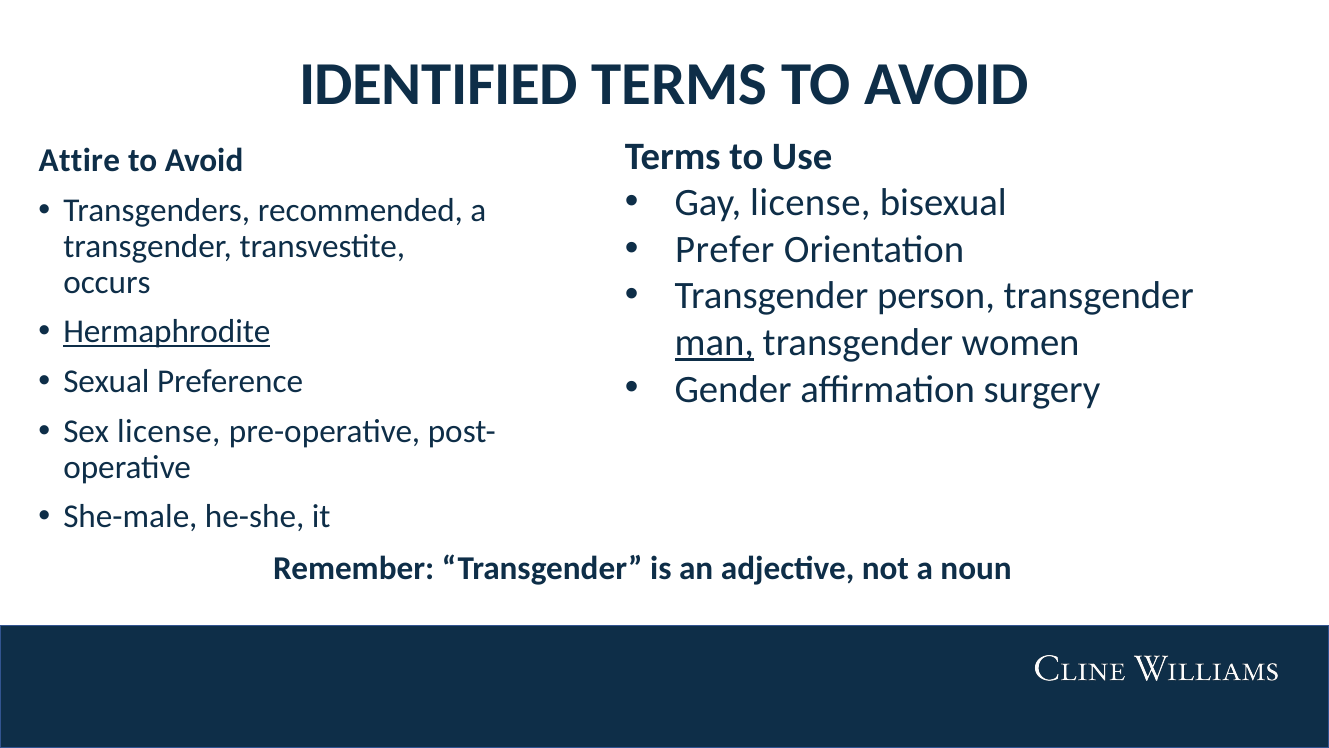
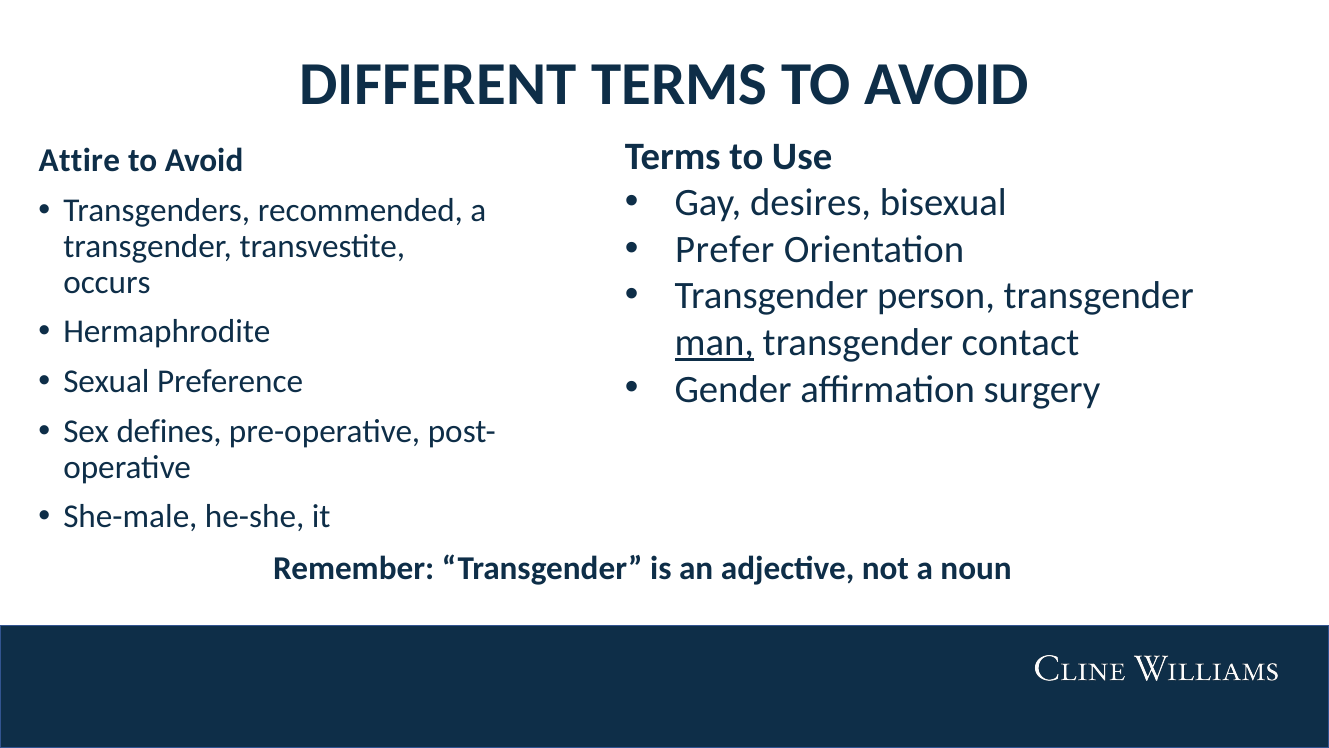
IDENTIFIED: IDENTIFIED -> DIFFERENT
Gay license: license -> desires
Hermaphrodite underline: present -> none
women: women -> contact
Sex license: license -> defines
